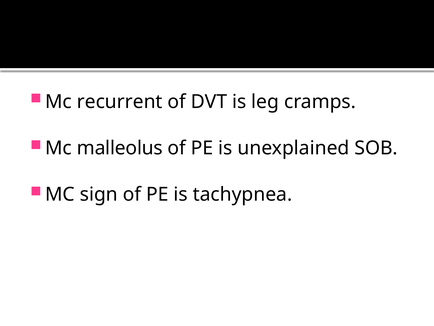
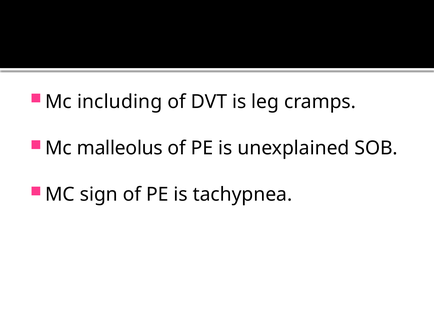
recurrent: recurrent -> including
